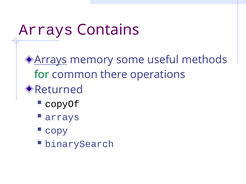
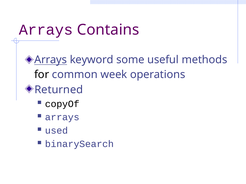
memory: memory -> keyword
for colour: green -> black
there: there -> week
copy: copy -> used
